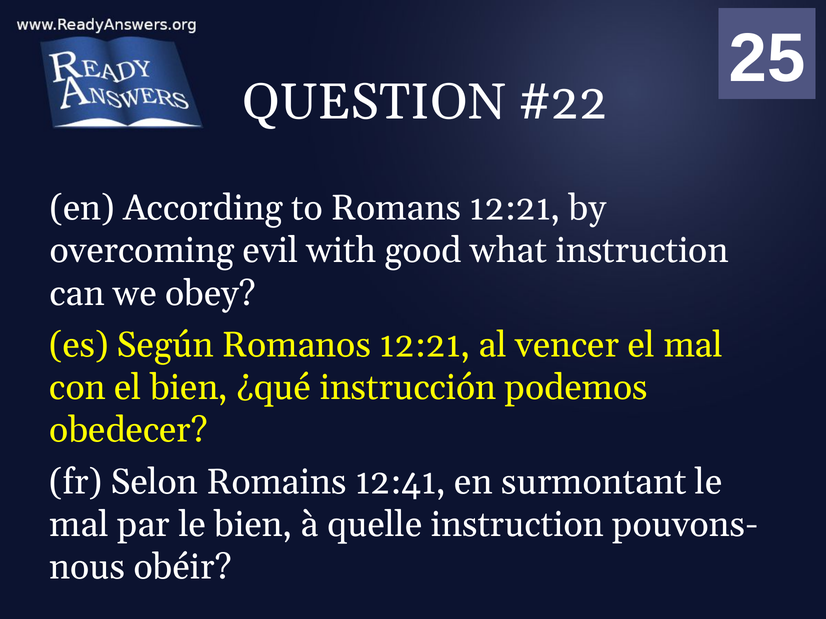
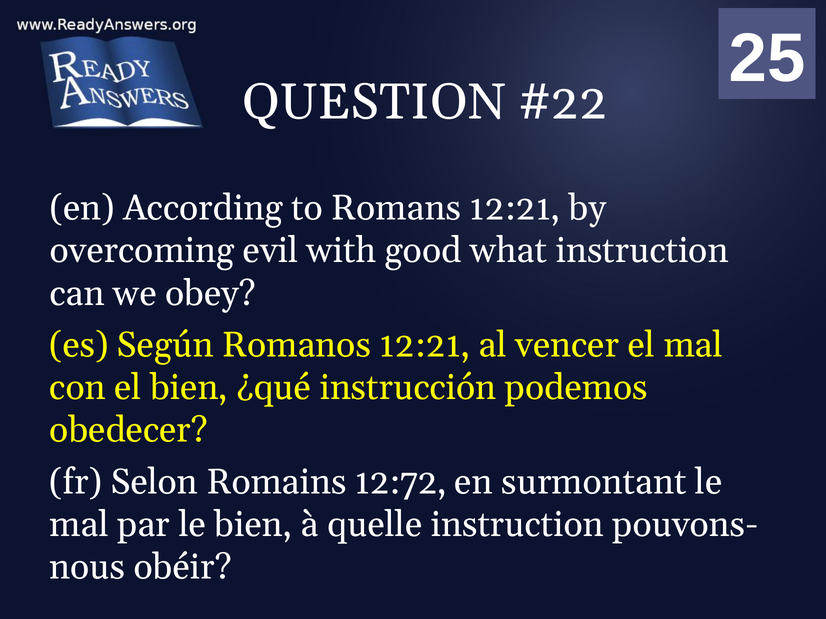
12:41: 12:41 -> 12:72
